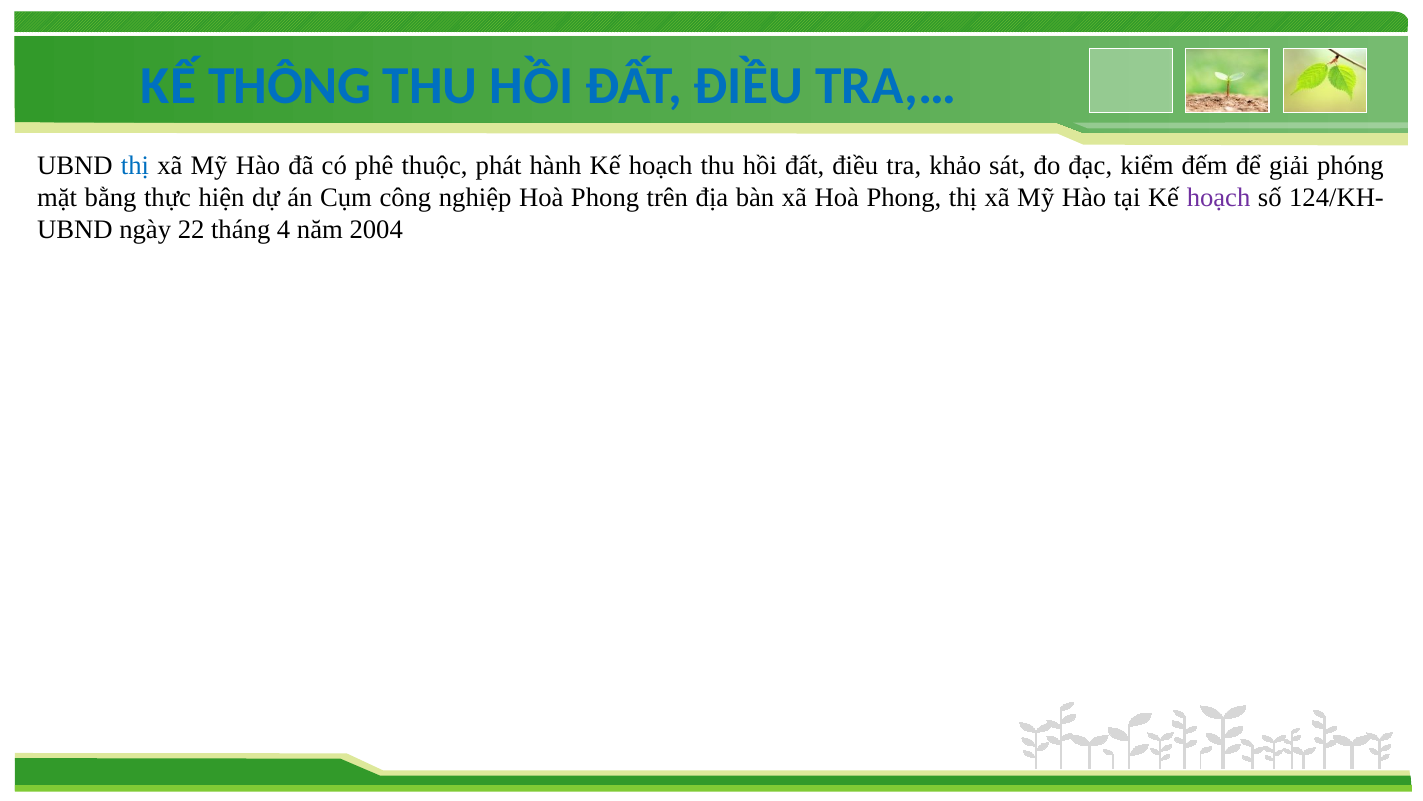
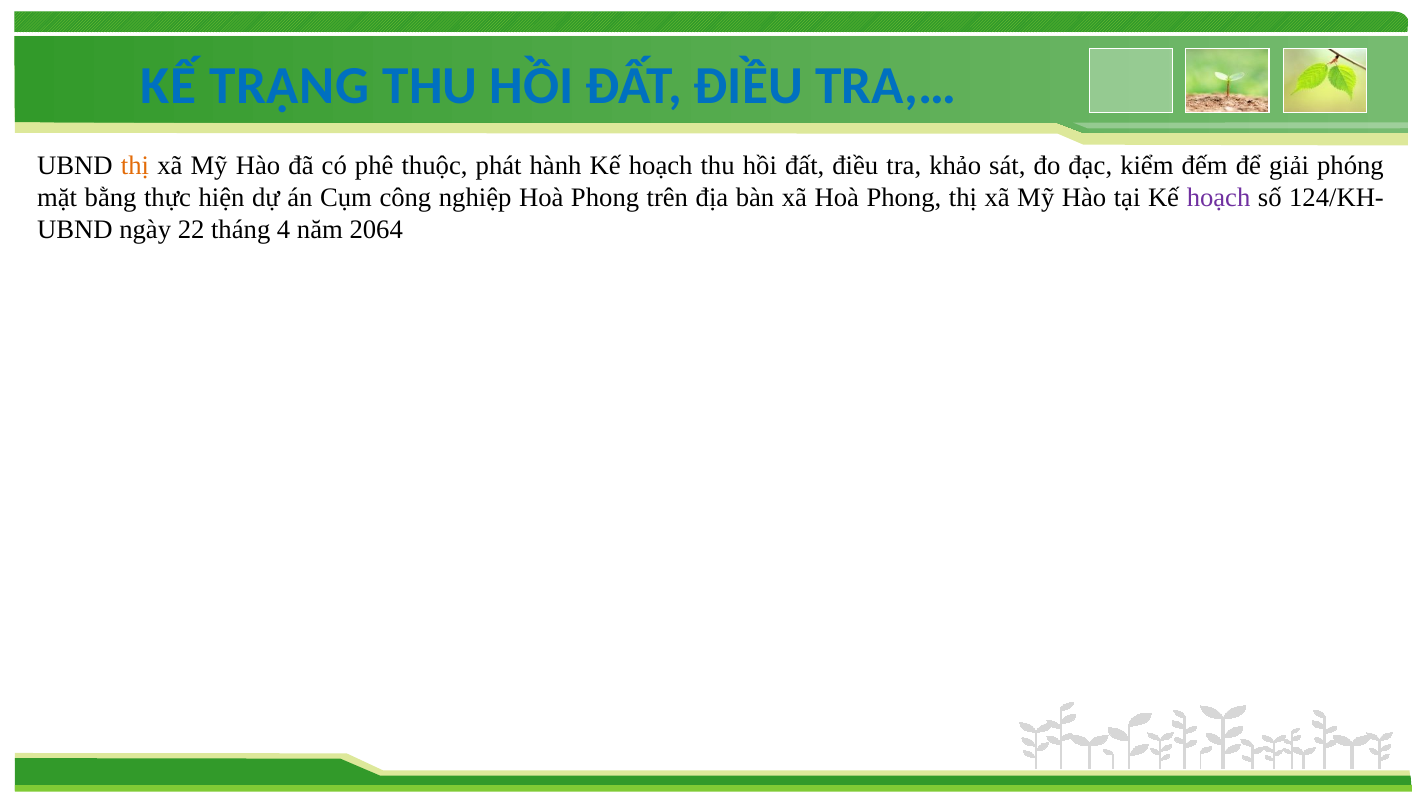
THÔNG: THÔNG -> TRẠNG
thị at (135, 165) colour: blue -> orange
2004: 2004 -> 2064
